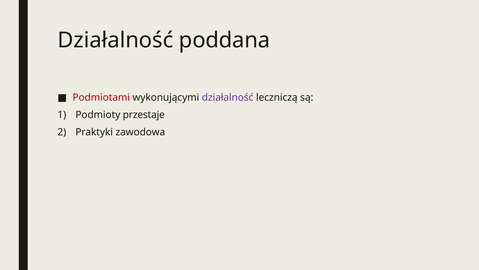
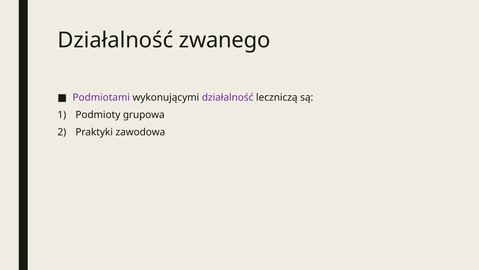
poddana: poddana -> zwanego
Podmiotami colour: red -> purple
przestaje: przestaje -> grupowa
